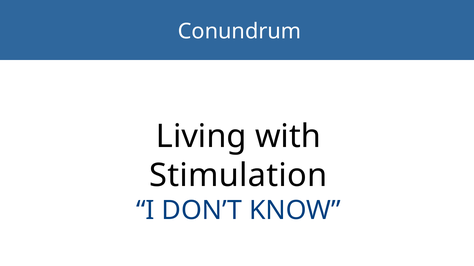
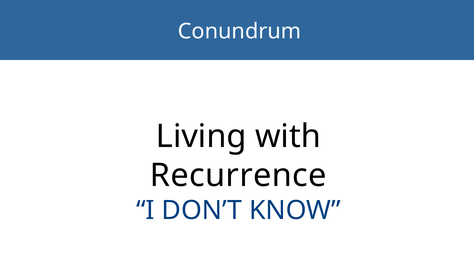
Stimulation: Stimulation -> Recurrence
